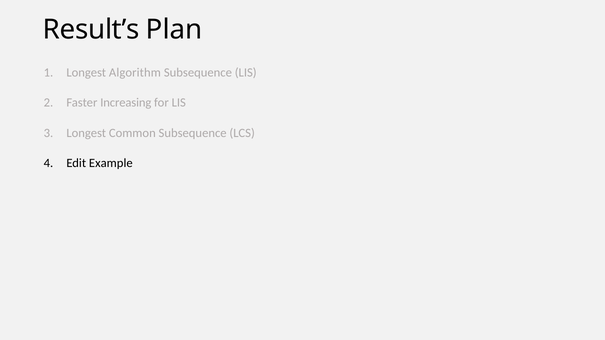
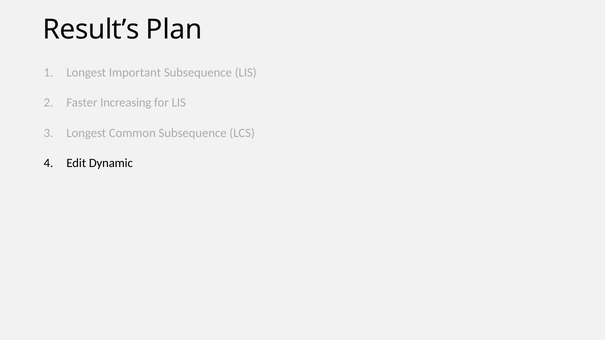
Algorithm: Algorithm -> Important
Example: Example -> Dynamic
